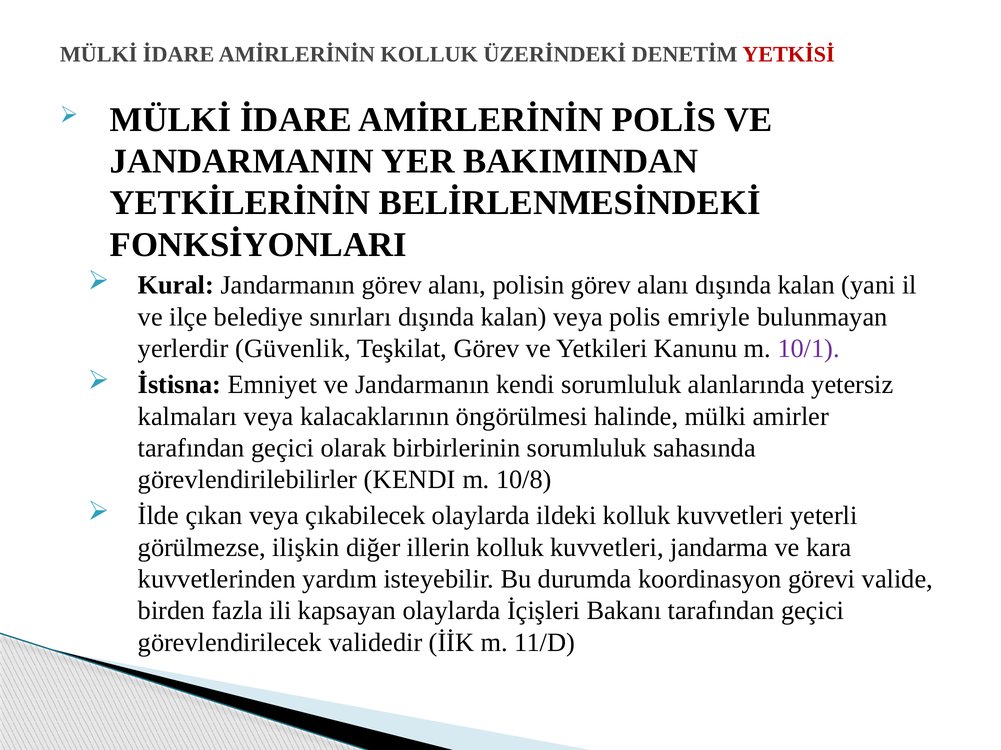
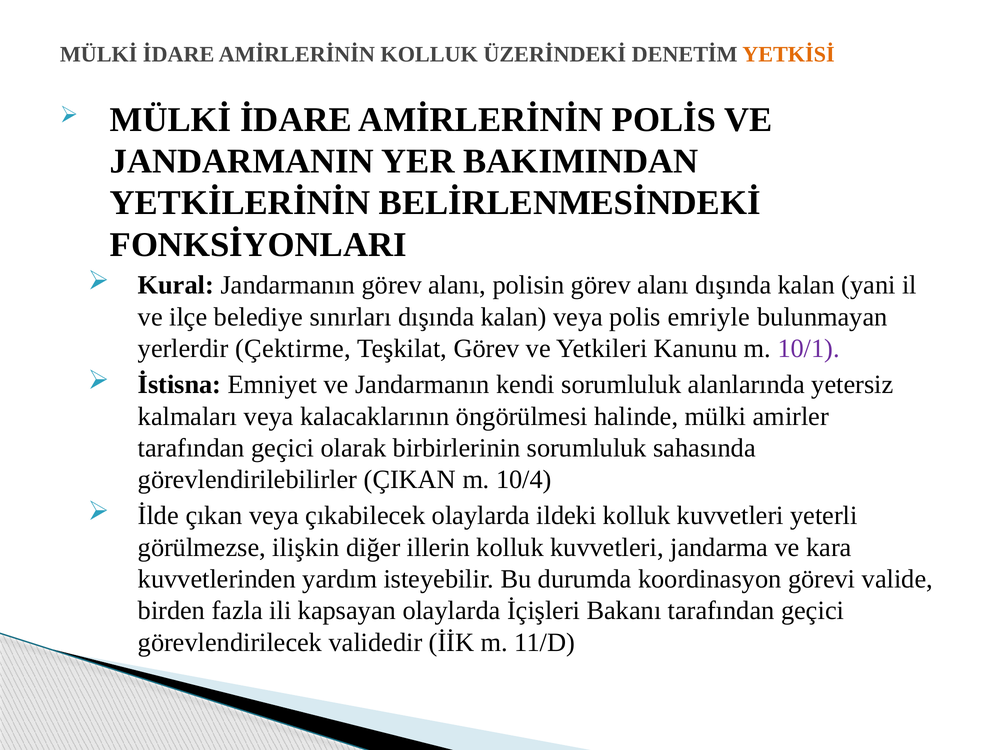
YETKİSİ colour: red -> orange
Güvenlik: Güvenlik -> Çektirme
görevlendirilebilirler KENDI: KENDI -> ÇIKAN
10/8: 10/8 -> 10/4
